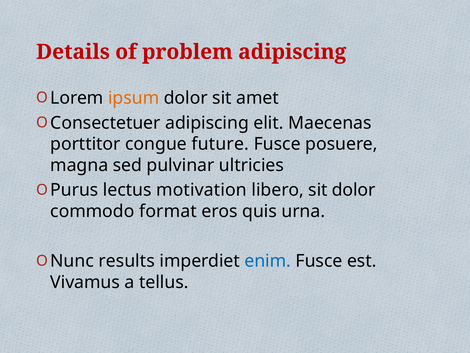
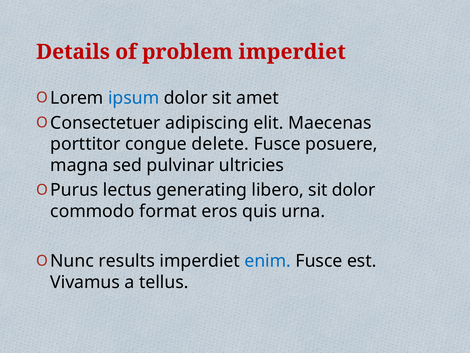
problem adipiscing: adipiscing -> imperdiet
ipsum colour: orange -> blue
future: future -> delete
motivation: motivation -> generating
